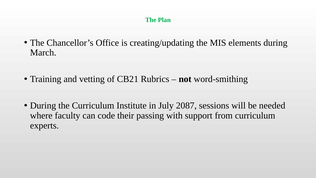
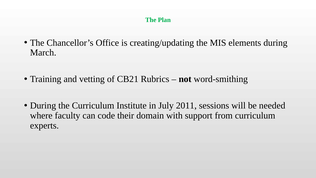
2087: 2087 -> 2011
passing: passing -> domain
